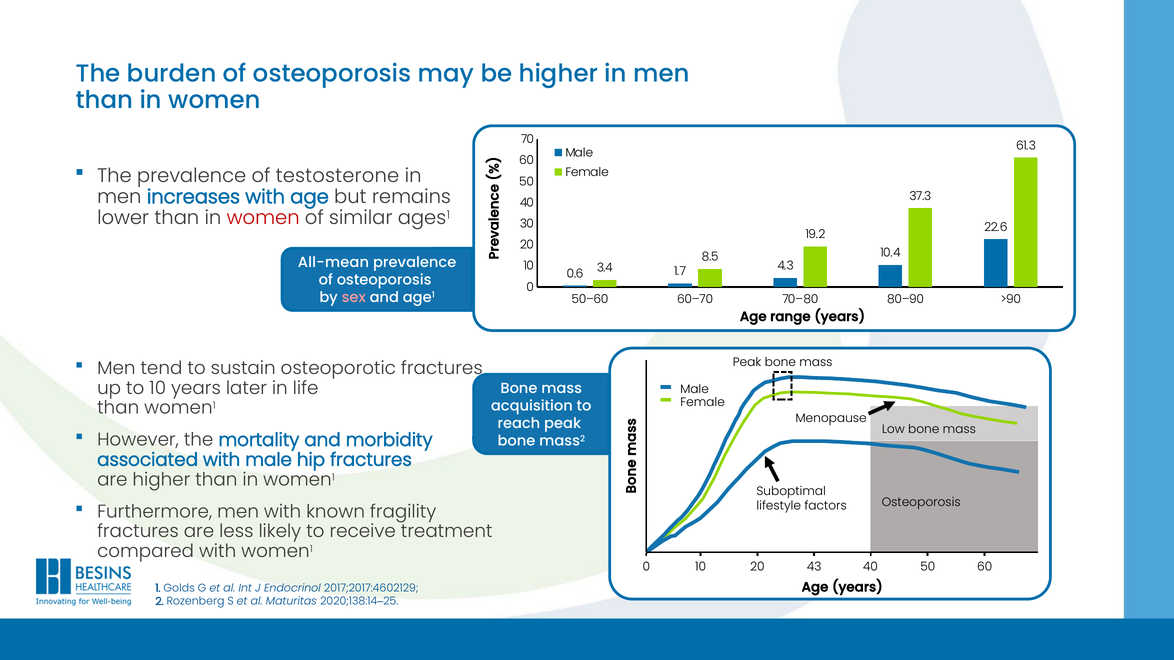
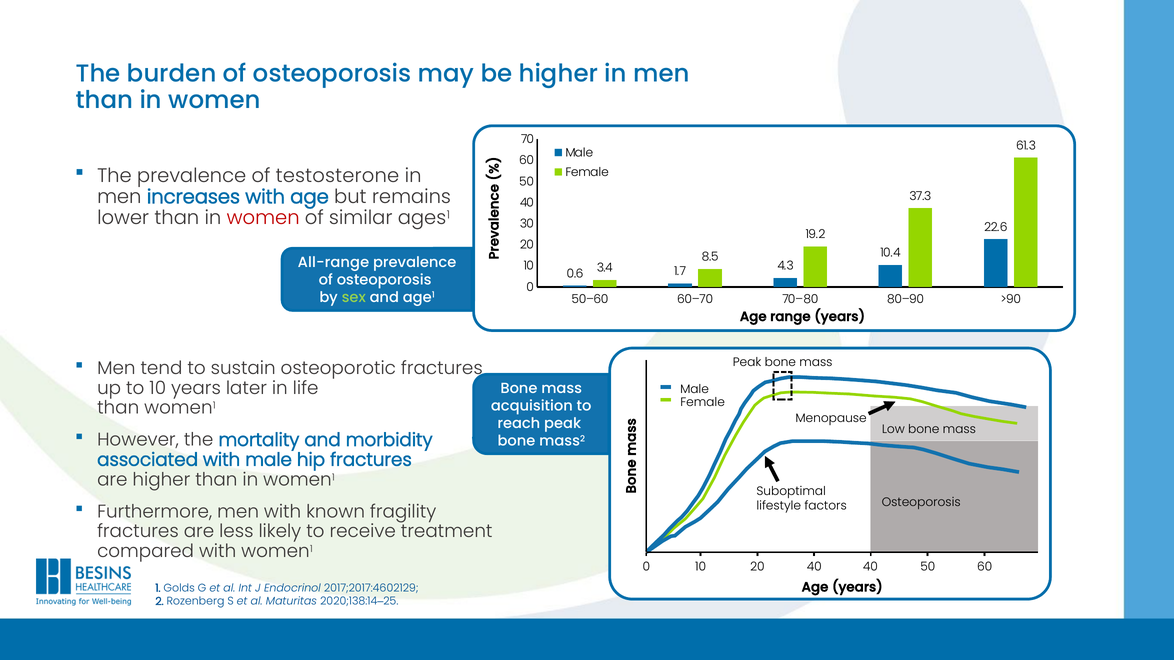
All-mean: All-mean -> All-range
sex colour: pink -> light green
20 43: 43 -> 40
